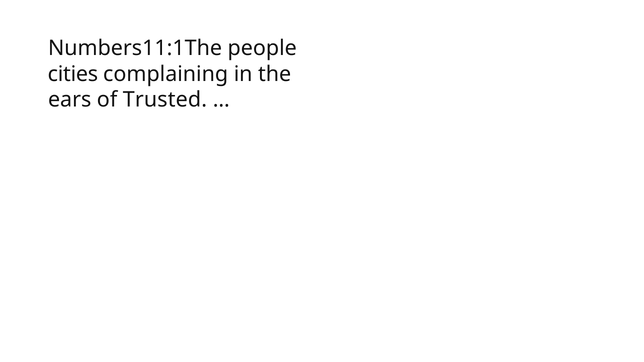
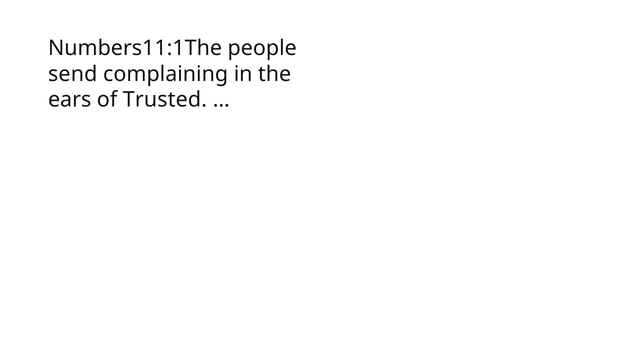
cities: cities -> send
